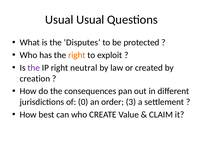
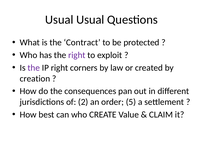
Disputes: Disputes -> Contract
right at (77, 55) colour: orange -> purple
neutral: neutral -> corners
0: 0 -> 2
3: 3 -> 5
